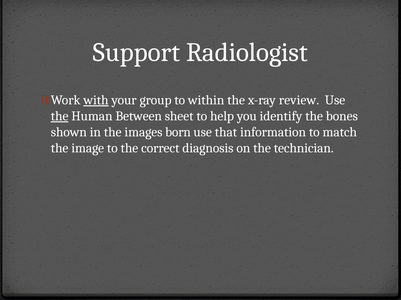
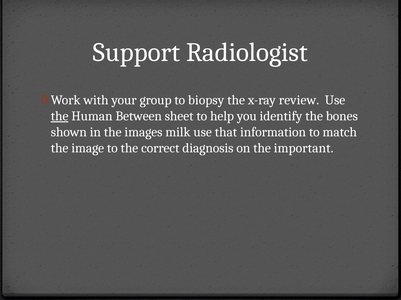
with underline: present -> none
within: within -> biopsy
born: born -> milk
technician: technician -> important
